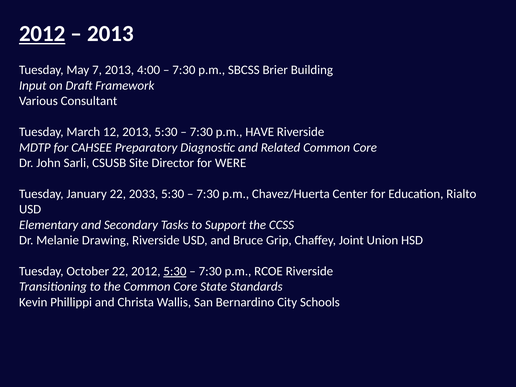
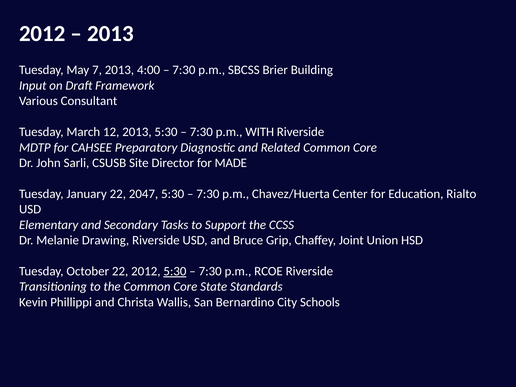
2012 at (42, 34) underline: present -> none
HAVE: HAVE -> WITH
WERE: WERE -> MADE
2033: 2033 -> 2047
